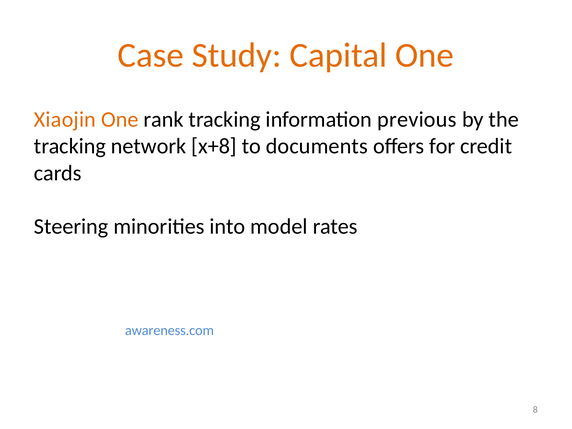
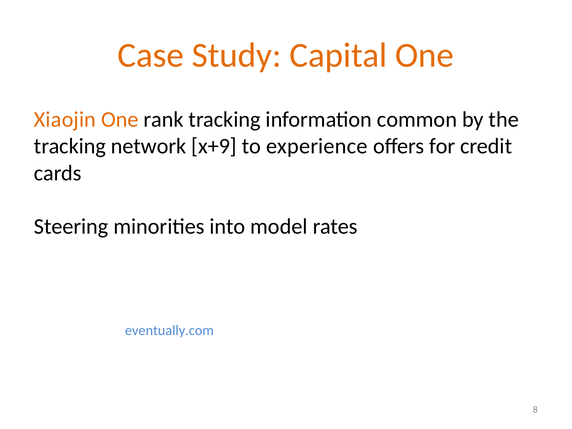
previous: previous -> common
x+8: x+8 -> x+9
documents: documents -> experience
awareness.com: awareness.com -> eventually.com
